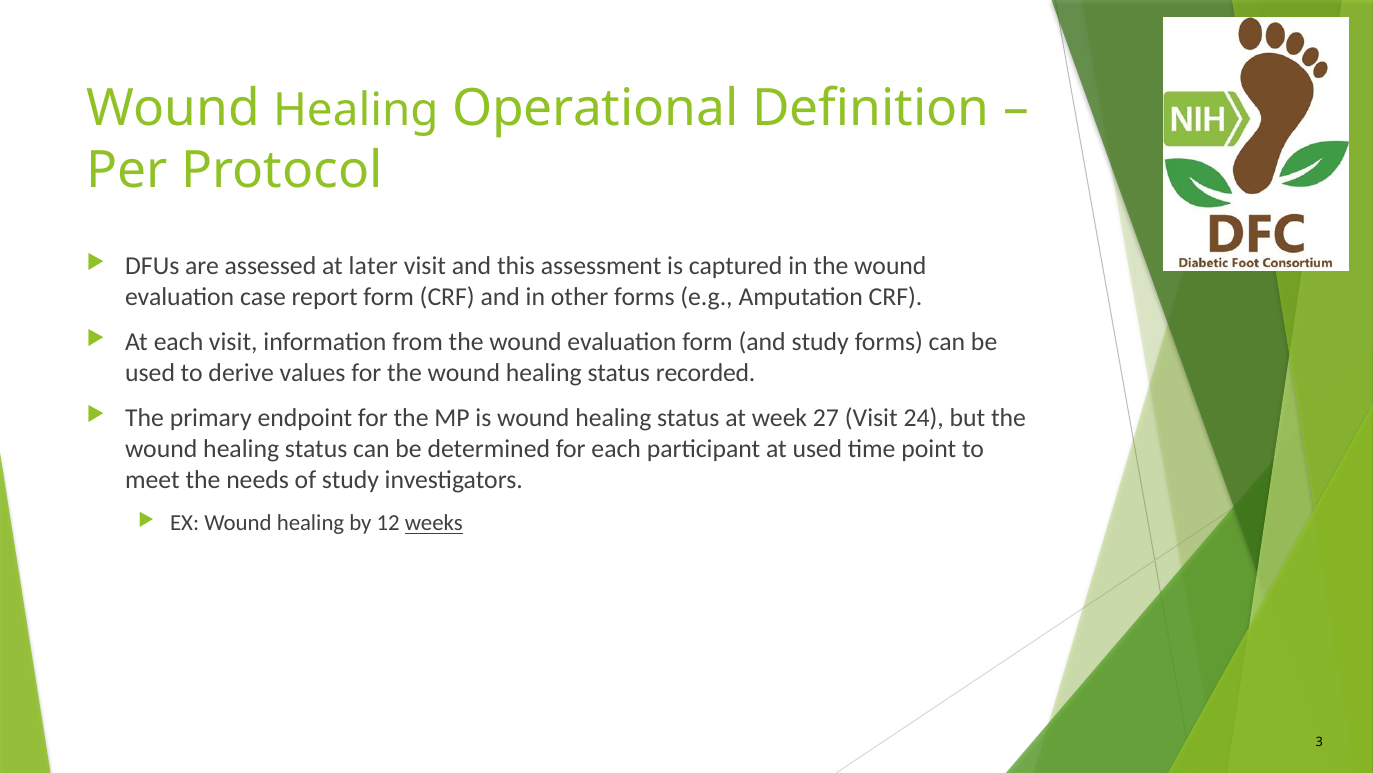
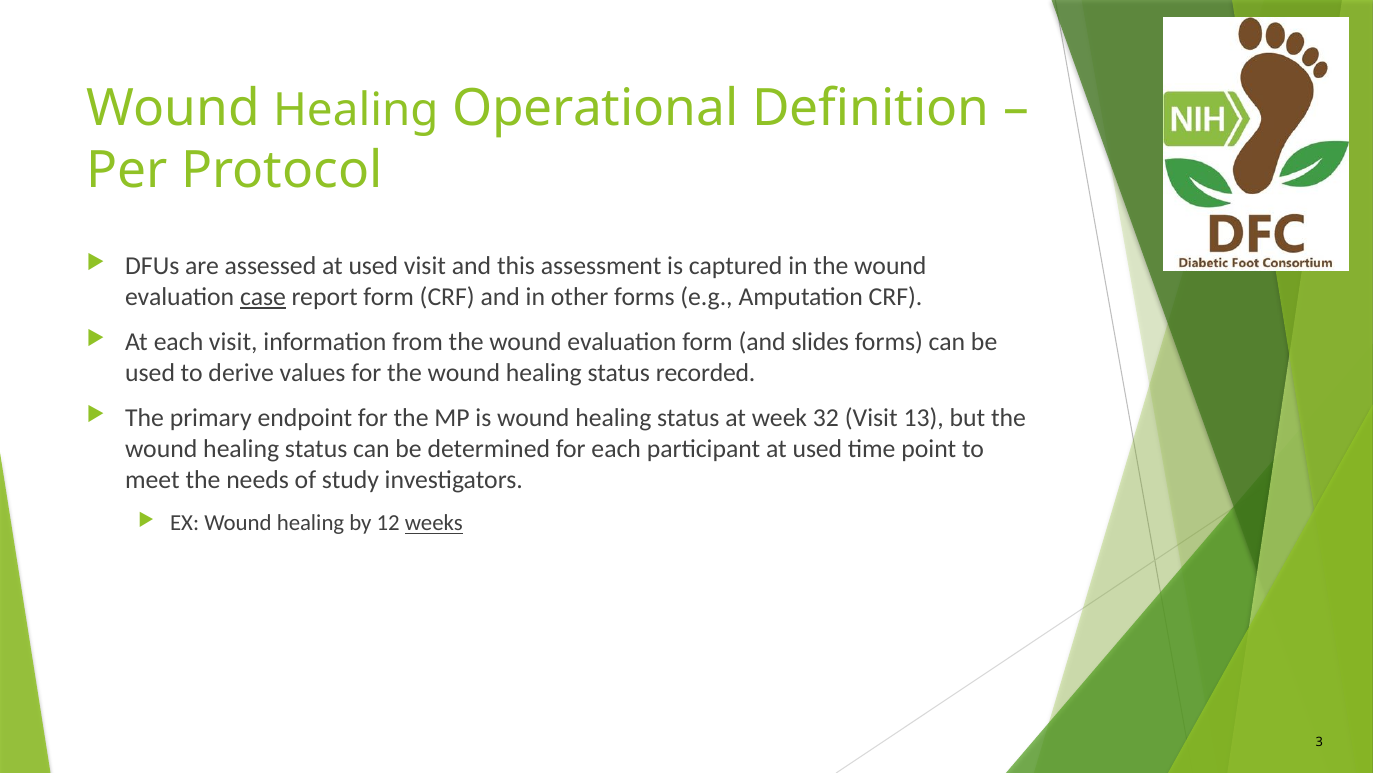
assessed at later: later -> used
case underline: none -> present
and study: study -> slides
27: 27 -> 32
24: 24 -> 13
